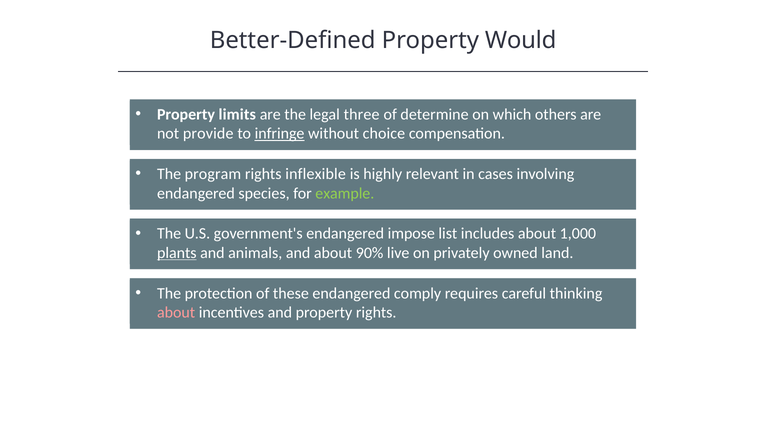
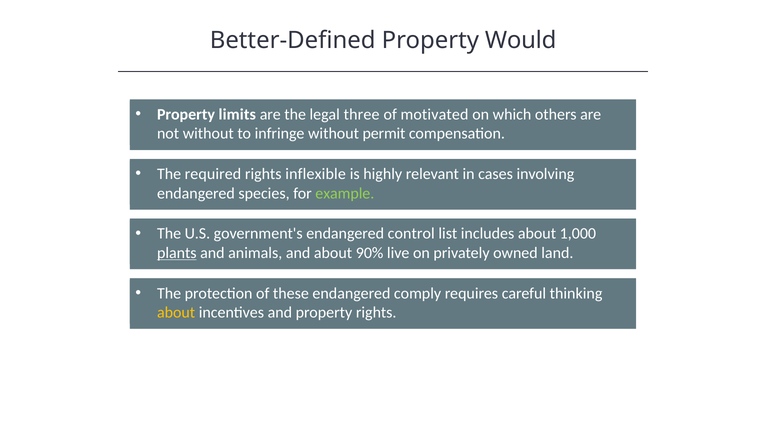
determine: determine -> motivated
not provide: provide -> without
infringe underline: present -> none
choice: choice -> permit
program: program -> required
impose: impose -> control
about at (176, 312) colour: pink -> yellow
